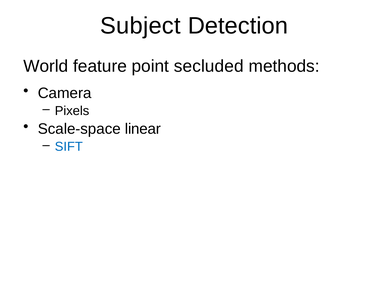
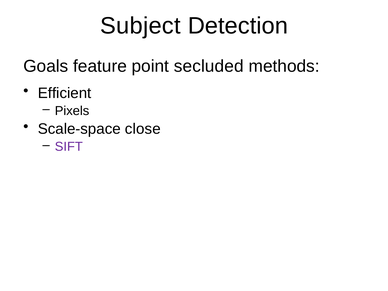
World: World -> Goals
Camera: Camera -> Efficient
linear: linear -> close
SIFT colour: blue -> purple
